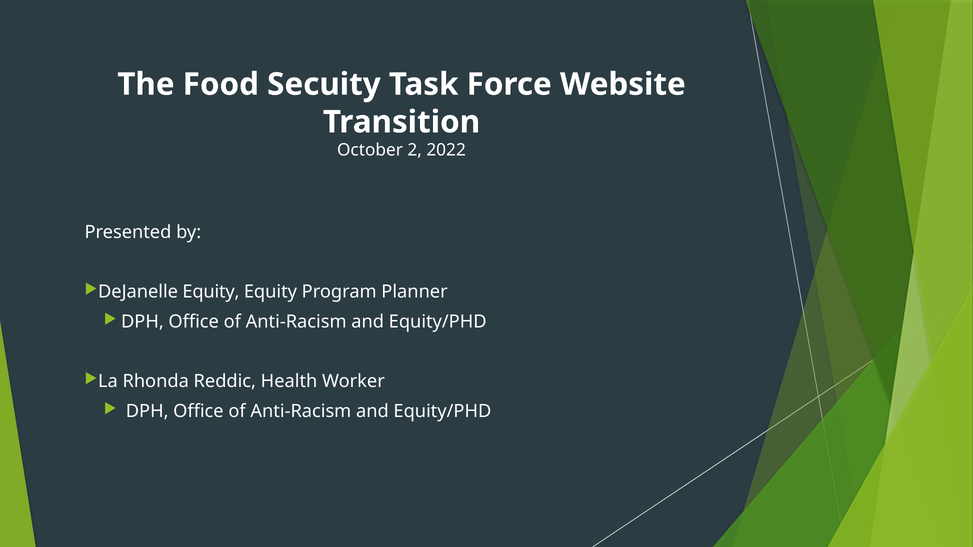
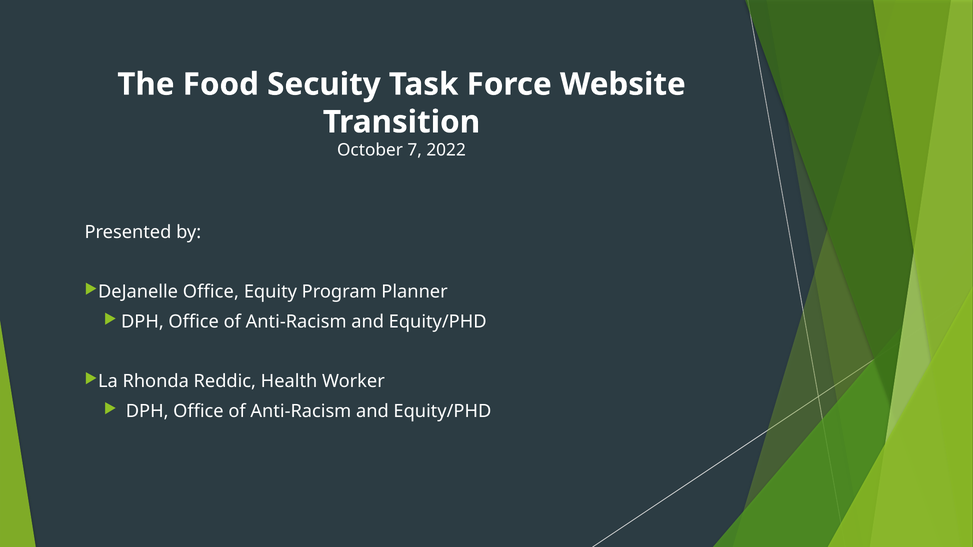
2: 2 -> 7
DeJanelle Equity: Equity -> Office
